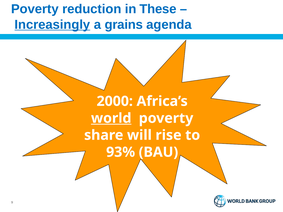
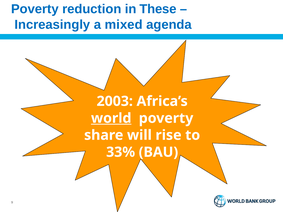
Increasingly underline: present -> none
grains: grains -> mixed
2000: 2000 -> 2003
93%: 93% -> 33%
